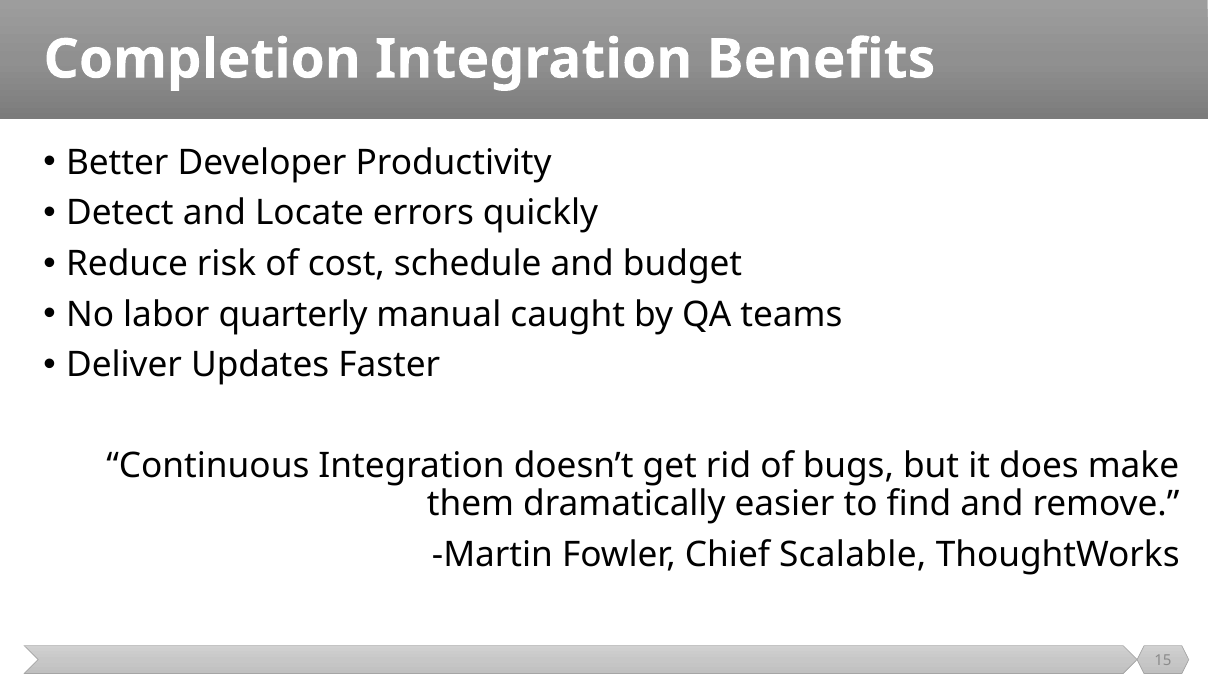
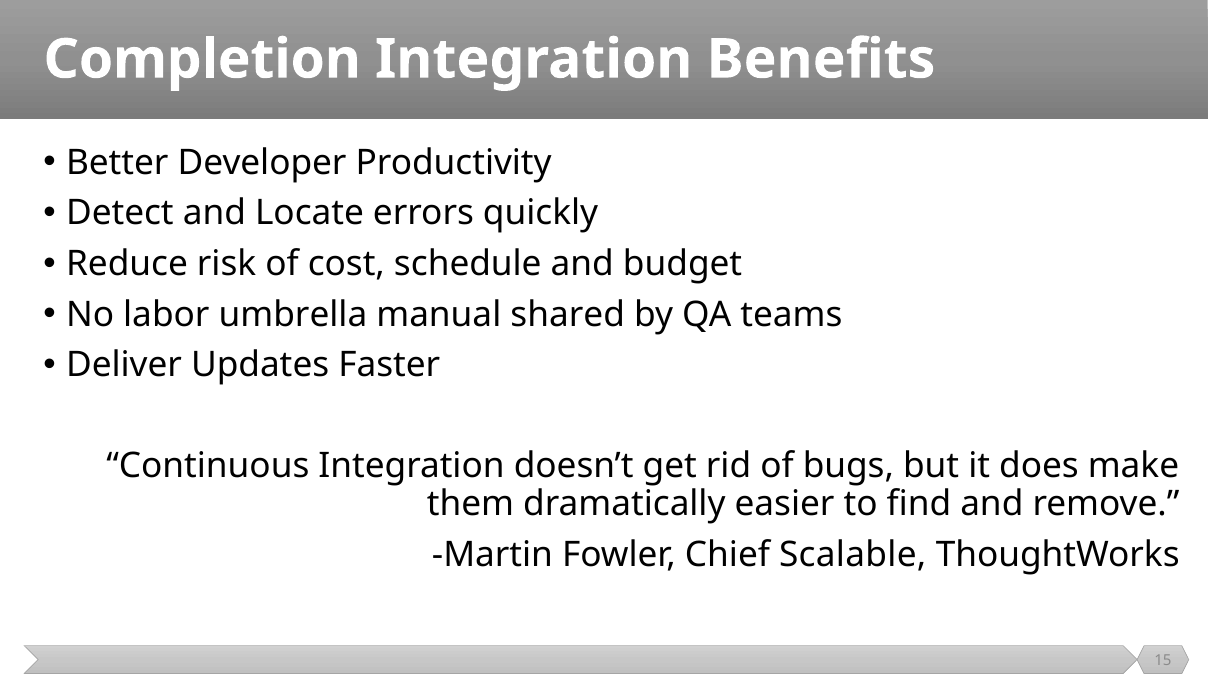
quarterly: quarterly -> umbrella
caught: caught -> shared
